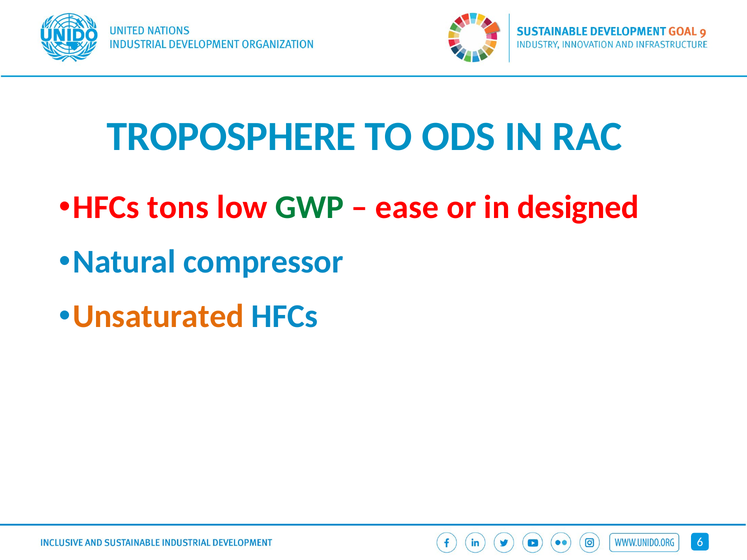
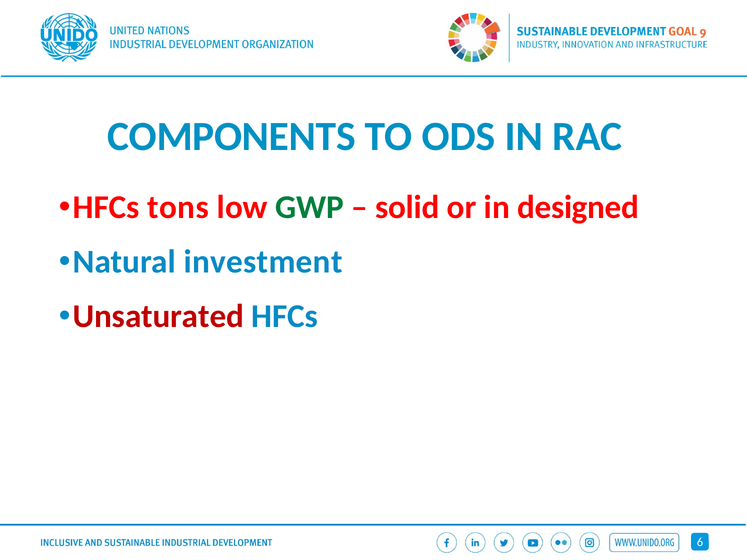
TROPOSPHERE: TROPOSPHERE -> COMPONENTS
ease: ease -> solid
compressor: compressor -> investment
Unsaturated colour: orange -> red
